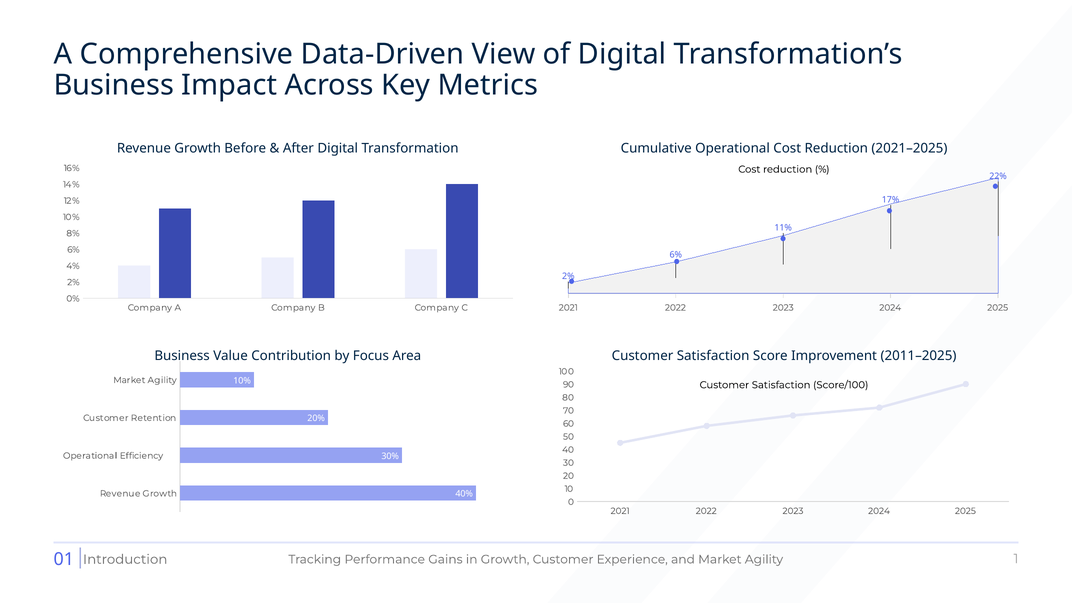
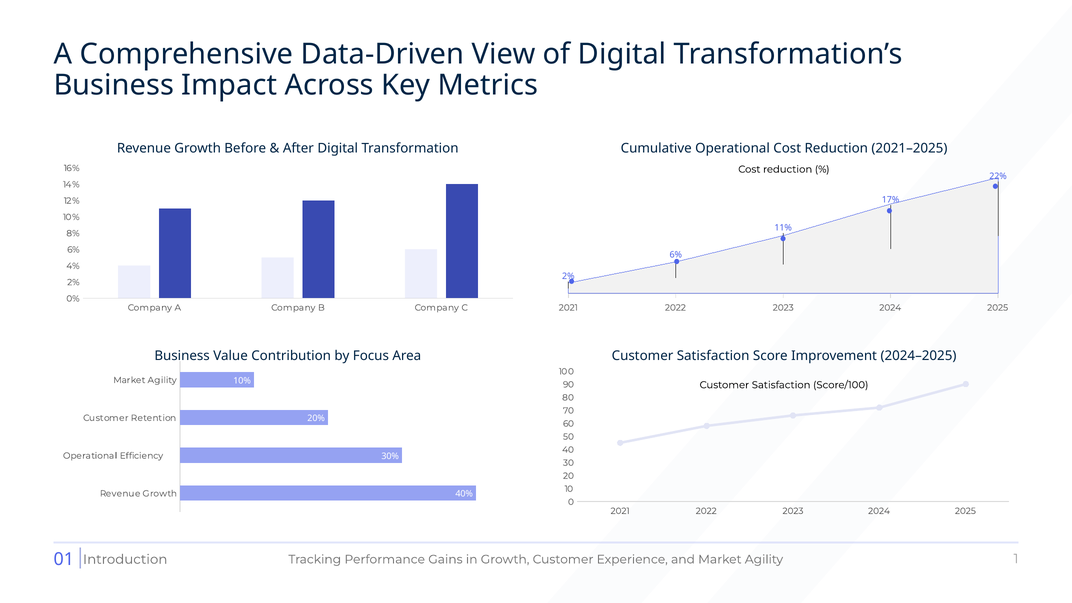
2011–2025: 2011–2025 -> 2024–2025
